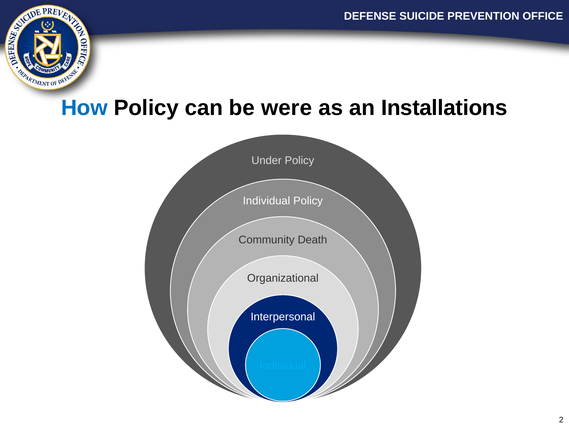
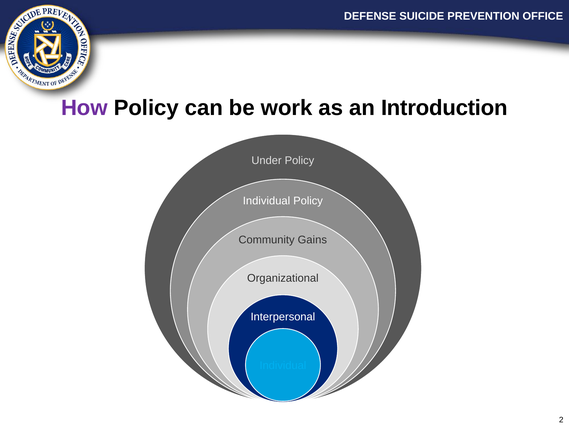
How colour: blue -> purple
were: were -> work
Installations: Installations -> Introduction
Death: Death -> Gains
